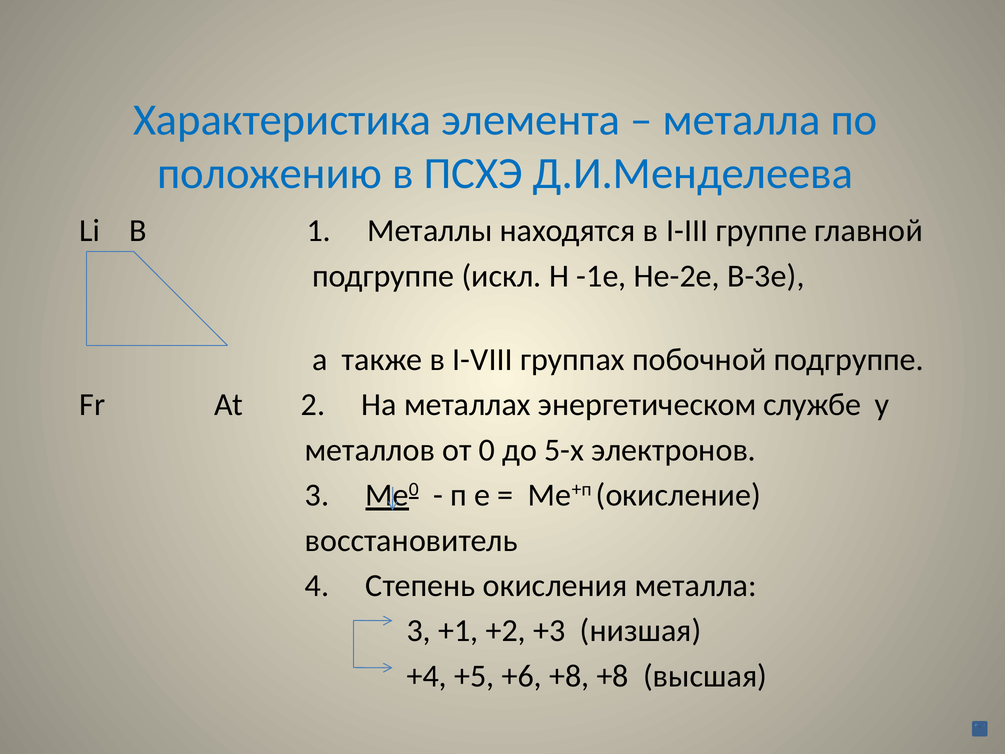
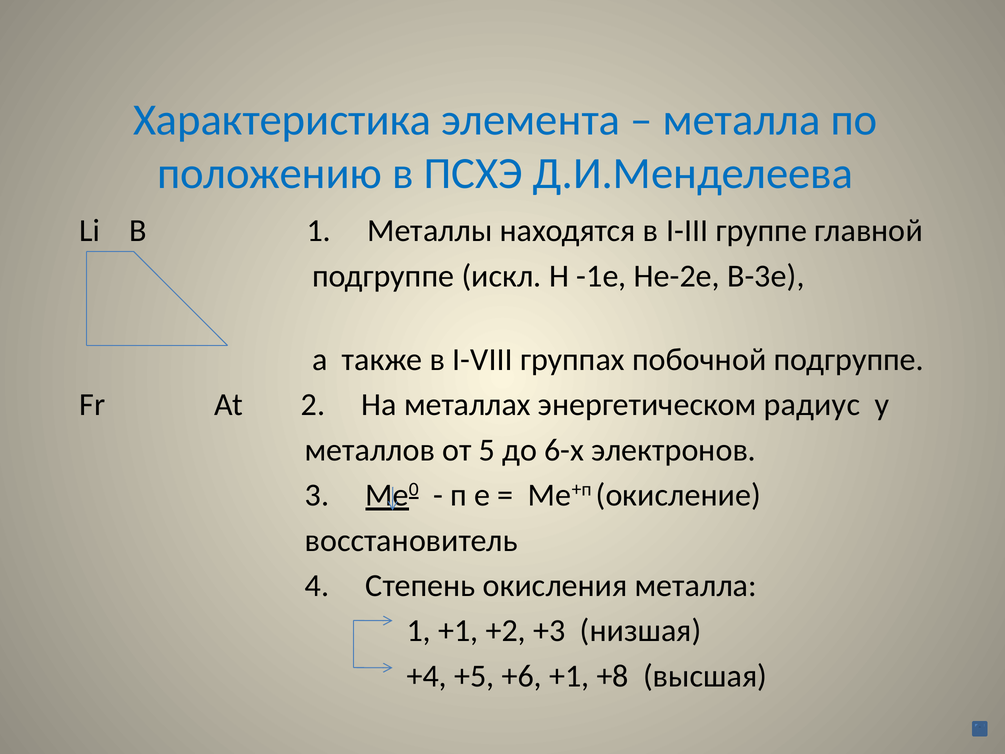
службе: службе -> радиус
0: 0 -> 5
5-х: 5-х -> 6-х
3 at (419, 631): 3 -> 1
+6 +8: +8 -> +1
